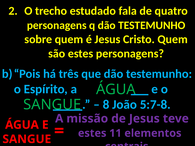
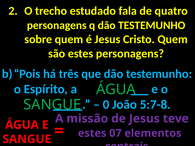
8: 8 -> 0
11: 11 -> 07
